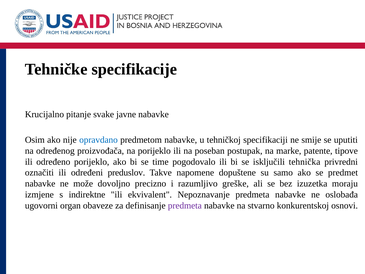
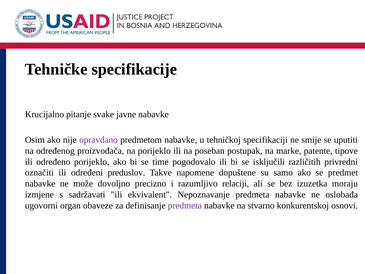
opravdano colour: blue -> purple
tehnička: tehnička -> različitih
greške: greške -> relaciji
indirektne: indirektne -> sadržavati
